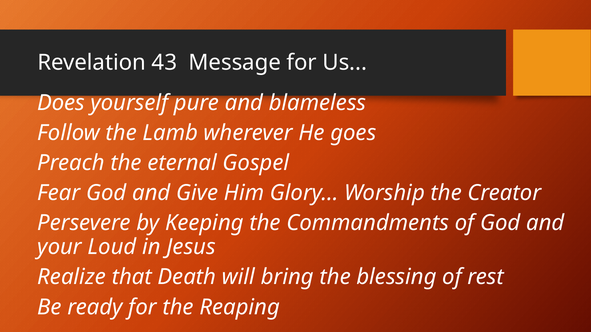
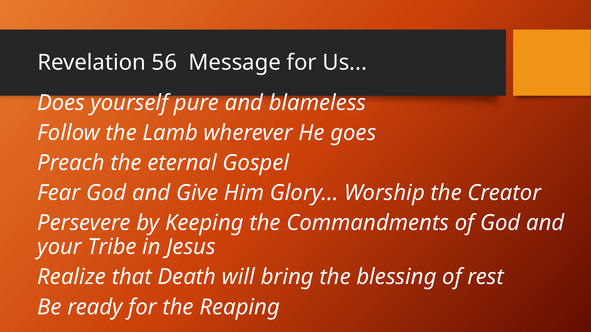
43: 43 -> 56
Loud: Loud -> Tribe
